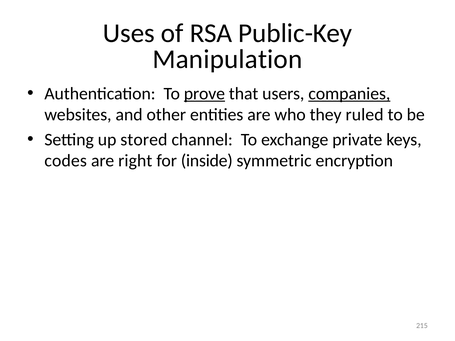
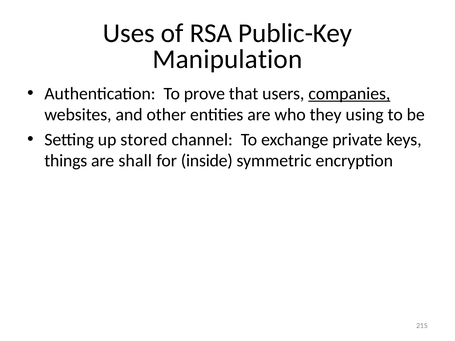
prove underline: present -> none
ruled: ruled -> using
codes: codes -> things
right: right -> shall
